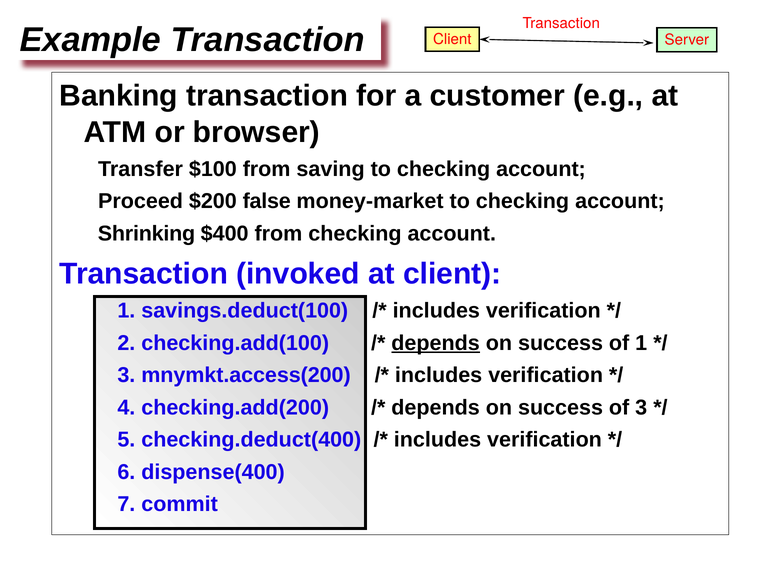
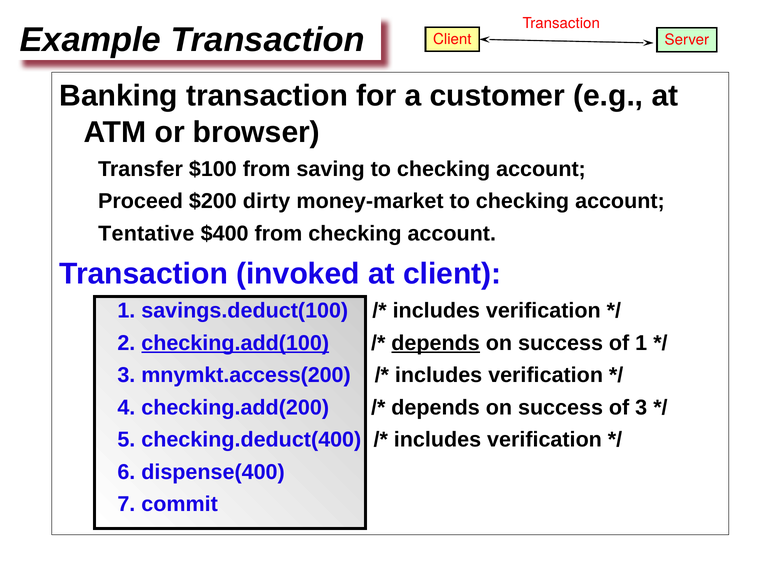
false: false -> dirty
Shrinking: Shrinking -> Tentative
checking.add(100 underline: none -> present
